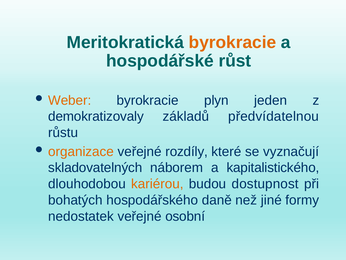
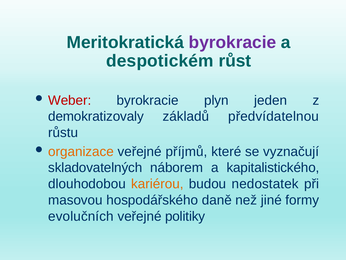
byrokracie at (232, 42) colour: orange -> purple
hospodářské: hospodářské -> despotickém
Weber colour: orange -> red
rozdíly: rozdíly -> příjmů
dostupnost: dostupnost -> nedostatek
bohatých: bohatých -> masovou
nedostatek: nedostatek -> evolučních
osobní: osobní -> politiky
